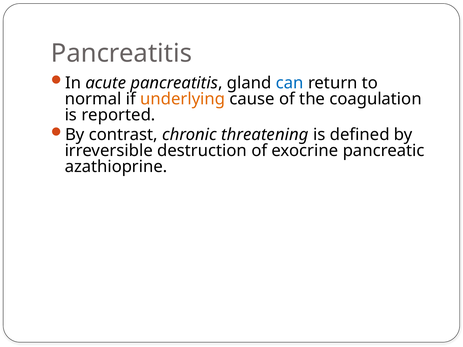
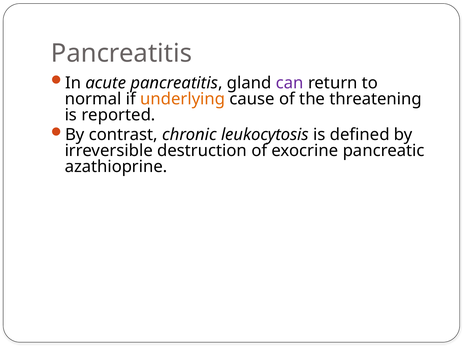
can colour: blue -> purple
coagulation: coagulation -> threatening
threatening: threatening -> leukocytosis
